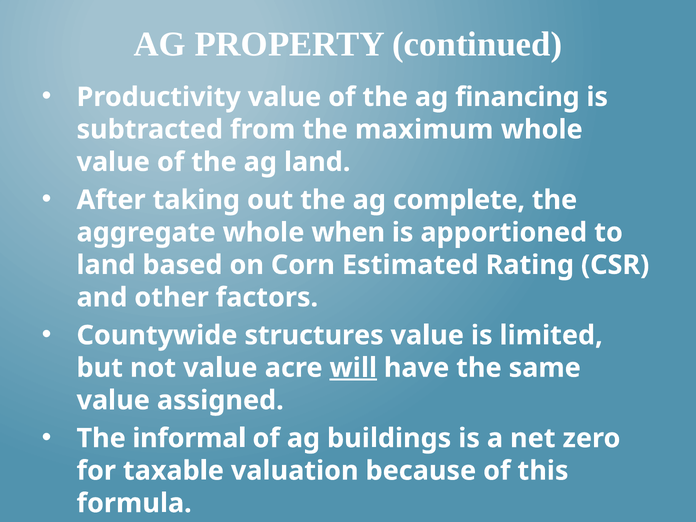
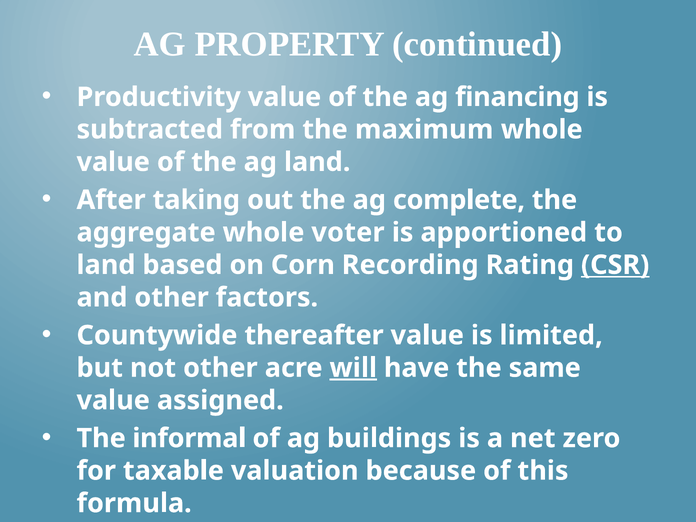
when: when -> voter
Estimated: Estimated -> Recording
CSR underline: none -> present
structures: structures -> thereafter
not value: value -> other
